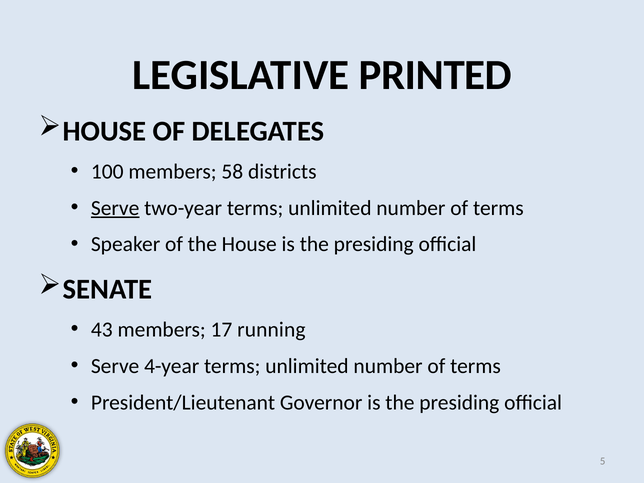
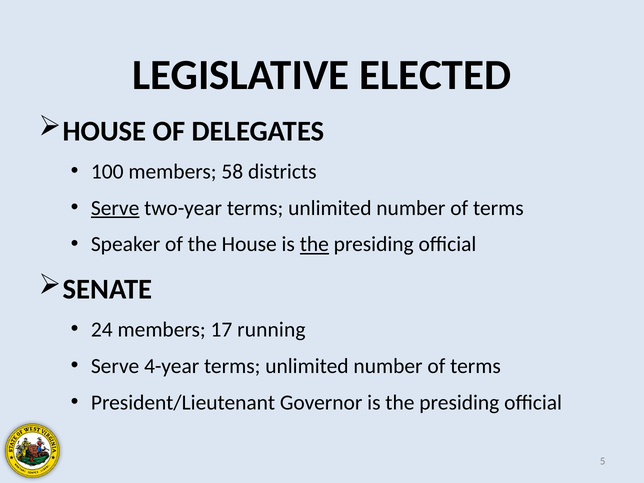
PRINTED: PRINTED -> ELECTED
the at (314, 244) underline: none -> present
43: 43 -> 24
